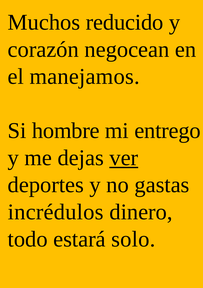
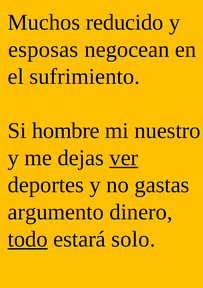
corazón: corazón -> esposas
manejamos: manejamos -> sufrimiento
entrego: entrego -> nuestro
incrédulos: incrédulos -> argumento
todo underline: none -> present
